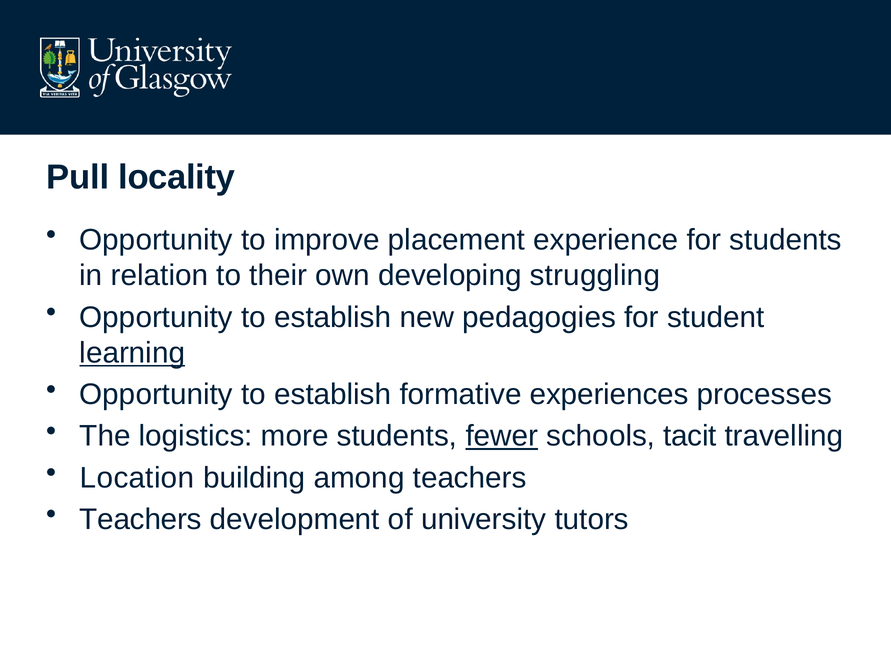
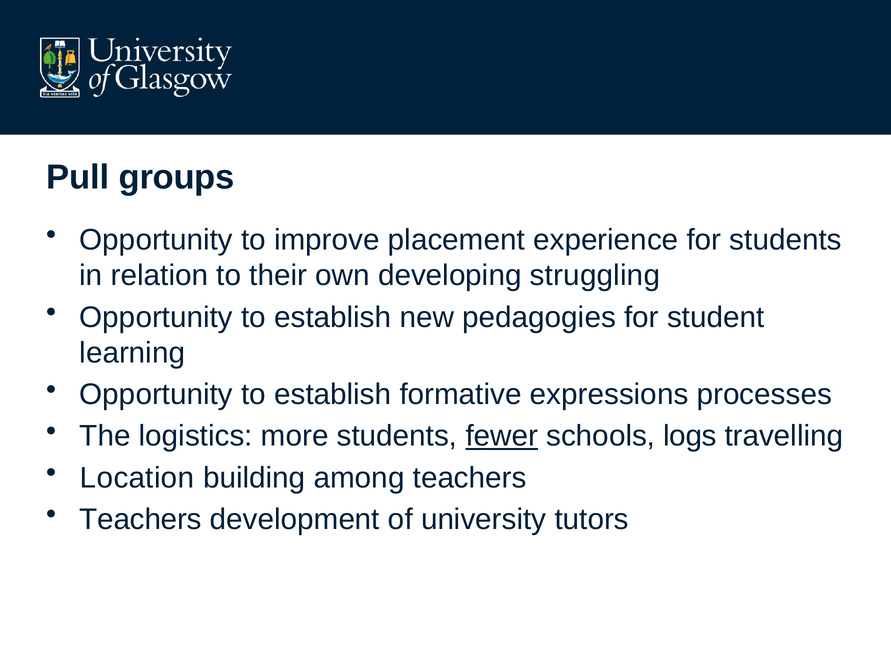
locality: locality -> groups
learning underline: present -> none
experiences: experiences -> expressions
tacit: tacit -> logs
